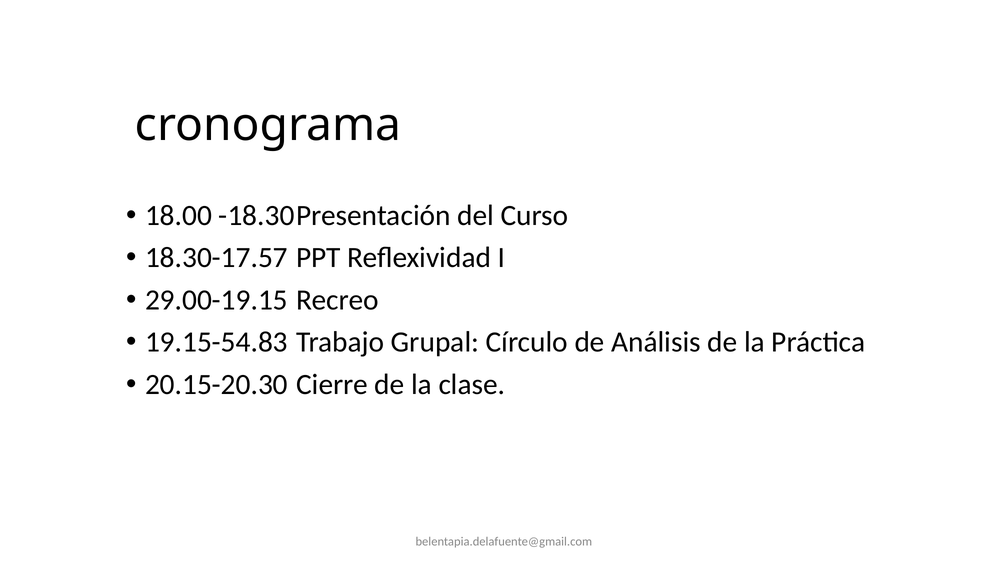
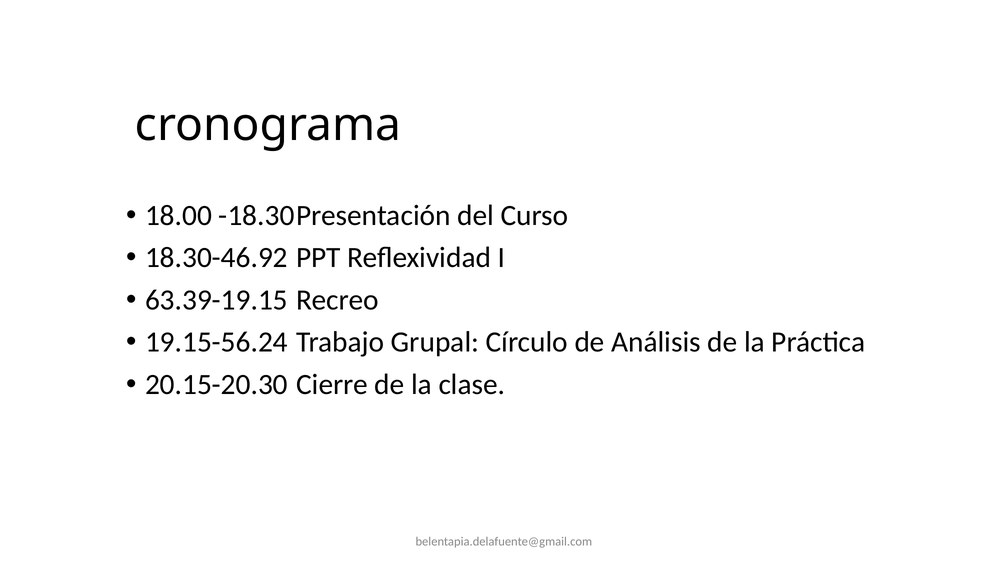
18.30-17.57: 18.30-17.57 -> 18.30-46.92
29.00-19.15: 29.00-19.15 -> 63.39-19.15
19.15-54.83: 19.15-54.83 -> 19.15-56.24
